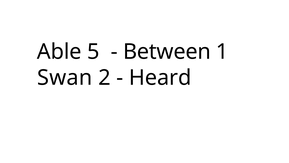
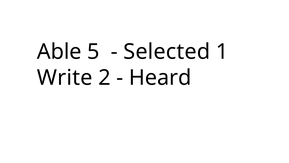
Between: Between -> Selected
Swan: Swan -> Write
